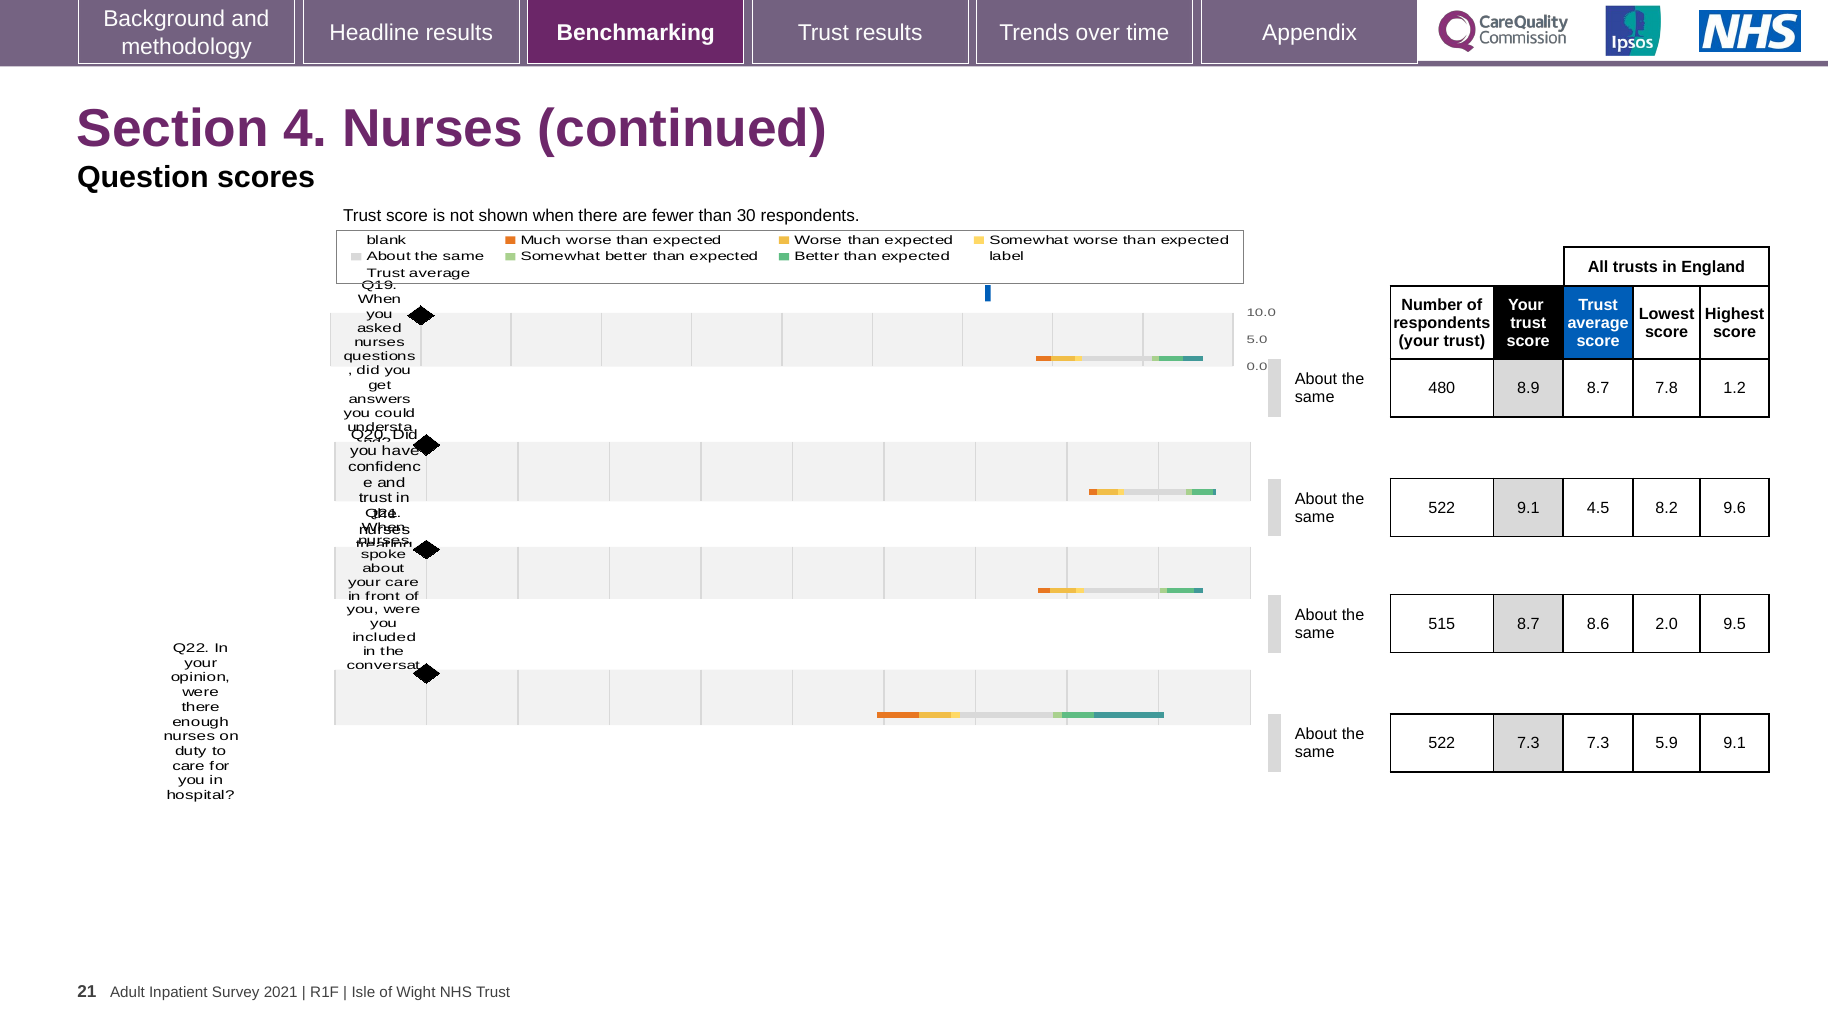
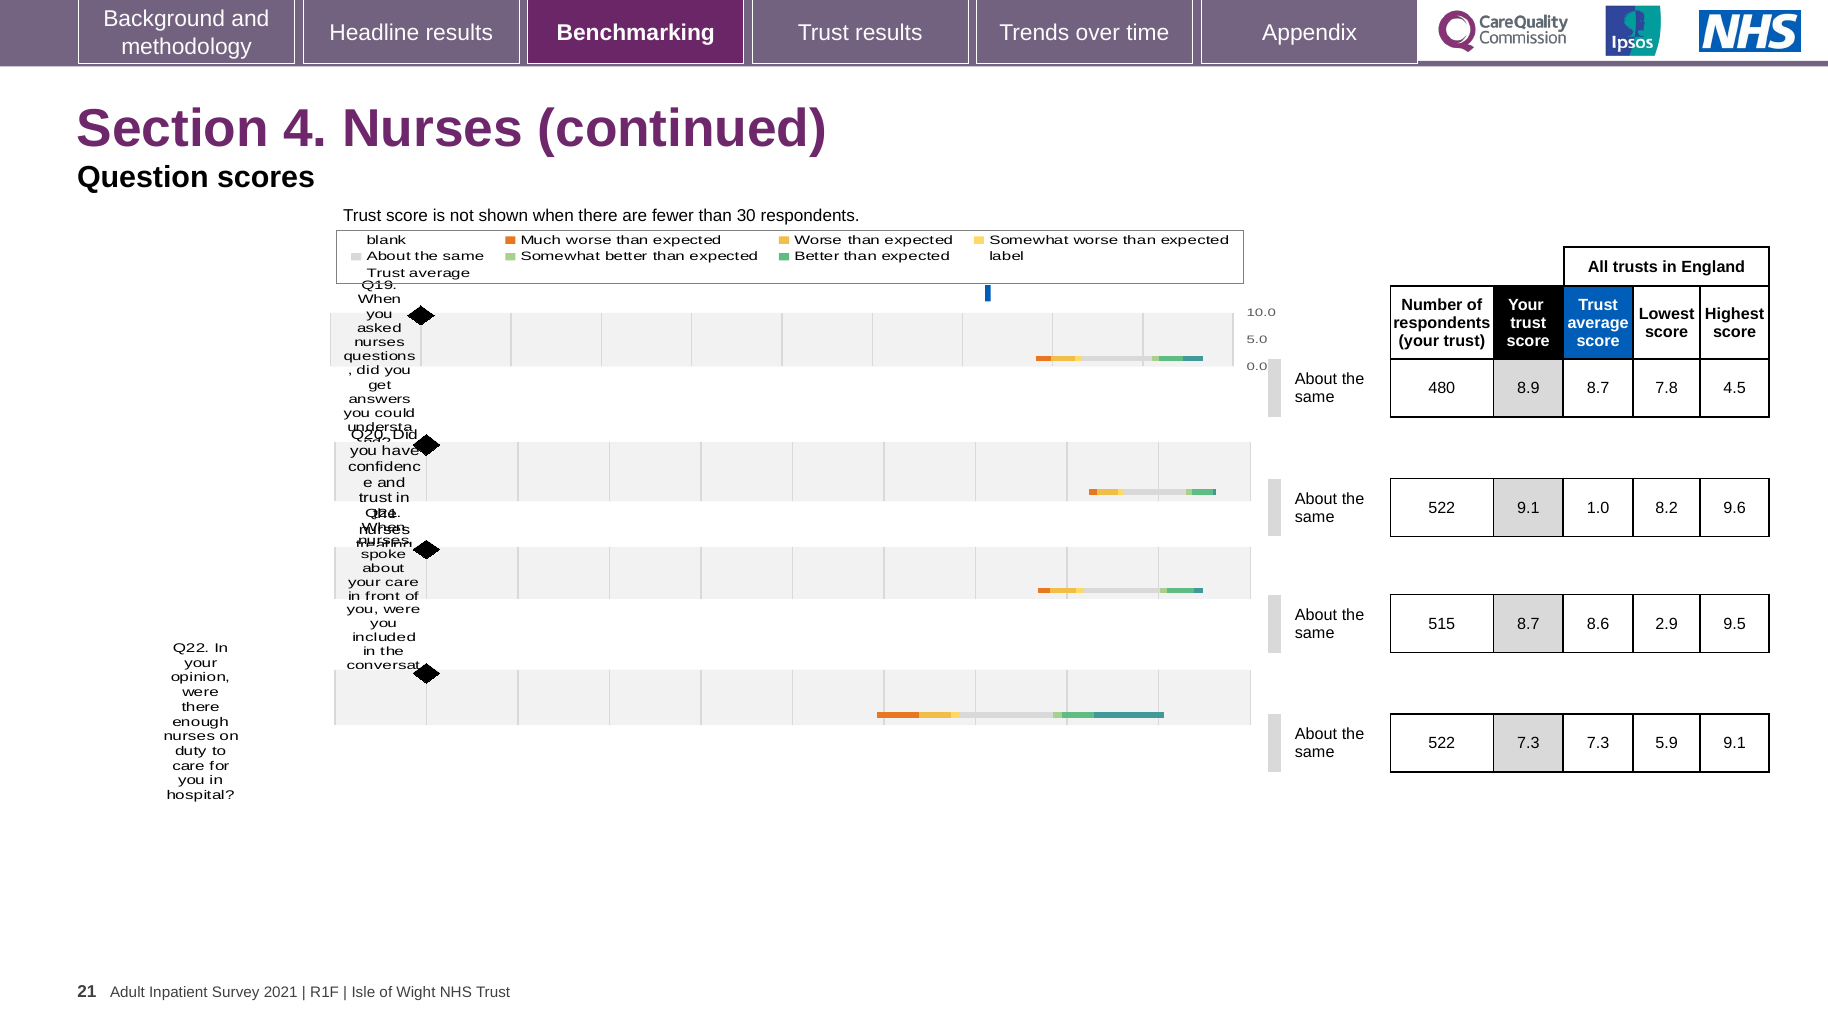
1.2: 1.2 -> 4.5
4.5: 4.5 -> 1.0
2.0: 2.0 -> 2.9
